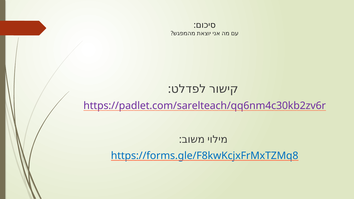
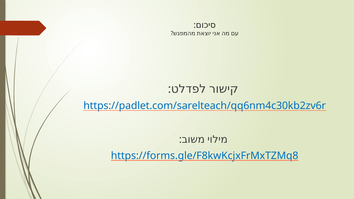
https://padlet.com/sarelteach/qq6nm4c30kb2zv6r colour: purple -> blue
